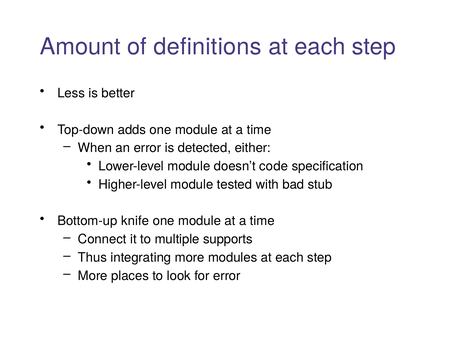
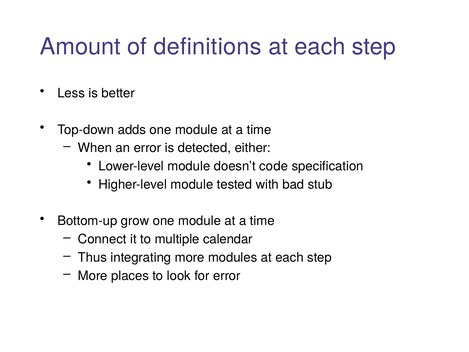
knife: knife -> grow
supports: supports -> calendar
